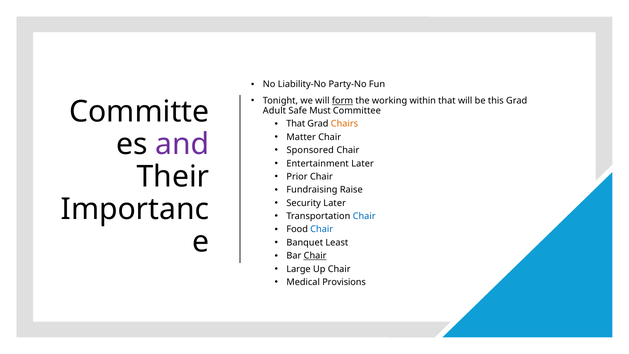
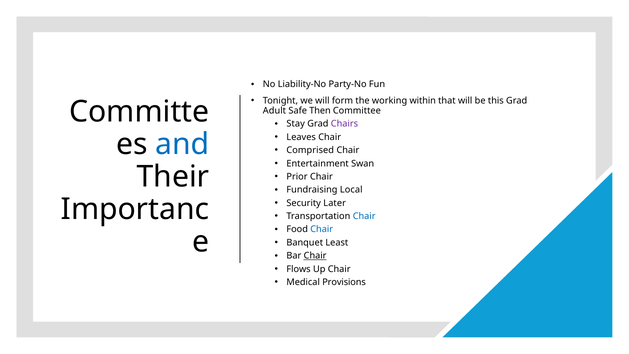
form underline: present -> none
Must: Must -> Then
That at (296, 124): That -> Stay
Chairs colour: orange -> purple
Matter: Matter -> Leaves
and colour: purple -> blue
Sponsored: Sponsored -> Comprised
Entertainment Later: Later -> Swan
Raise: Raise -> Local
Large: Large -> Flows
